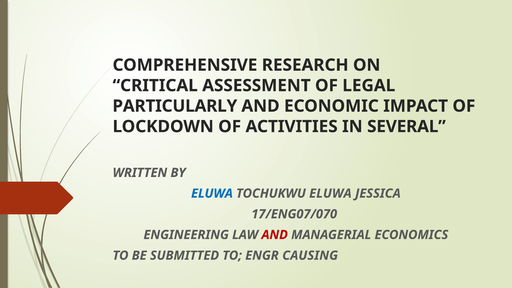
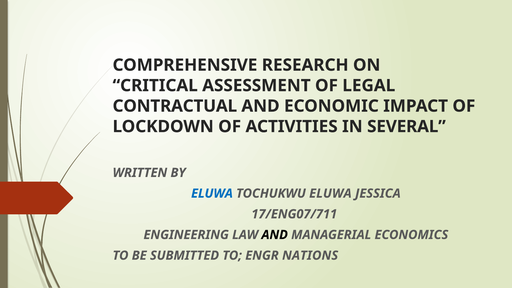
PARTICULARLY: PARTICULARLY -> CONTRACTUAL
17/ENG07/070: 17/ENG07/070 -> 17/ENG07/711
AND at (275, 235) colour: red -> black
CAUSING: CAUSING -> NATIONS
